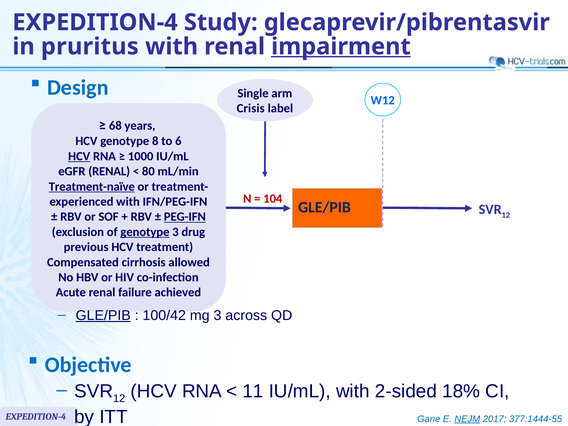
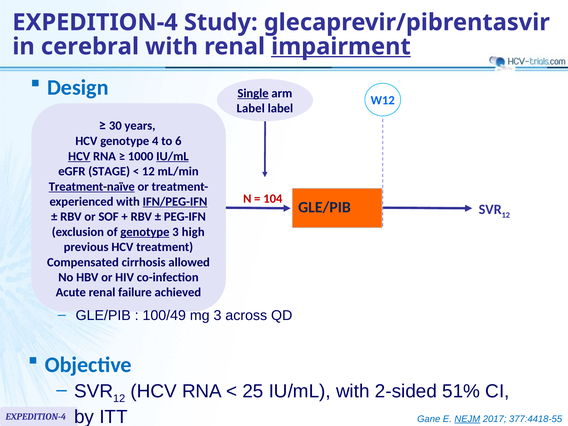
pruritus: pruritus -> cerebral
Single underline: none -> present
Crisis at (251, 108): Crisis -> Label
68: 68 -> 30
8: 8 -> 4
IU/mL at (172, 156) underline: none -> present
eGFR RENAL: RENAL -> STAGE
80 at (148, 171): 80 -> 12
IFN/PEG-IFN underline: none -> present
PEG-IFN underline: present -> none
drug: drug -> high
GLE/PIB at (103, 315) underline: present -> none
100/42: 100/42 -> 100/49
11: 11 -> 25
18%: 18% -> 51%
377:1444-55: 377:1444-55 -> 377:4418-55
